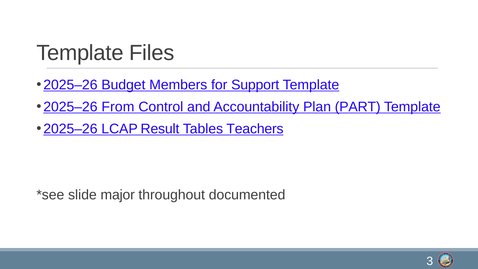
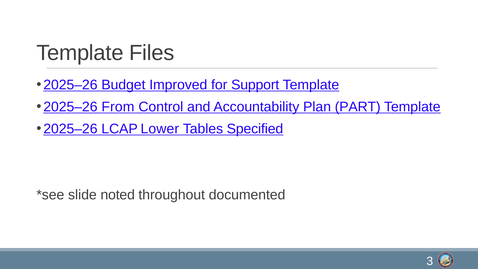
Members: Members -> Improved
Result: Result -> Lower
Teachers: Teachers -> Specified
major: major -> noted
